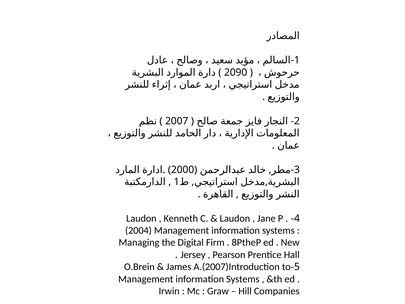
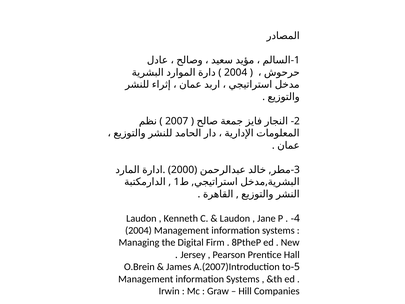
2090 at (236, 72): 2090 -> 2004
